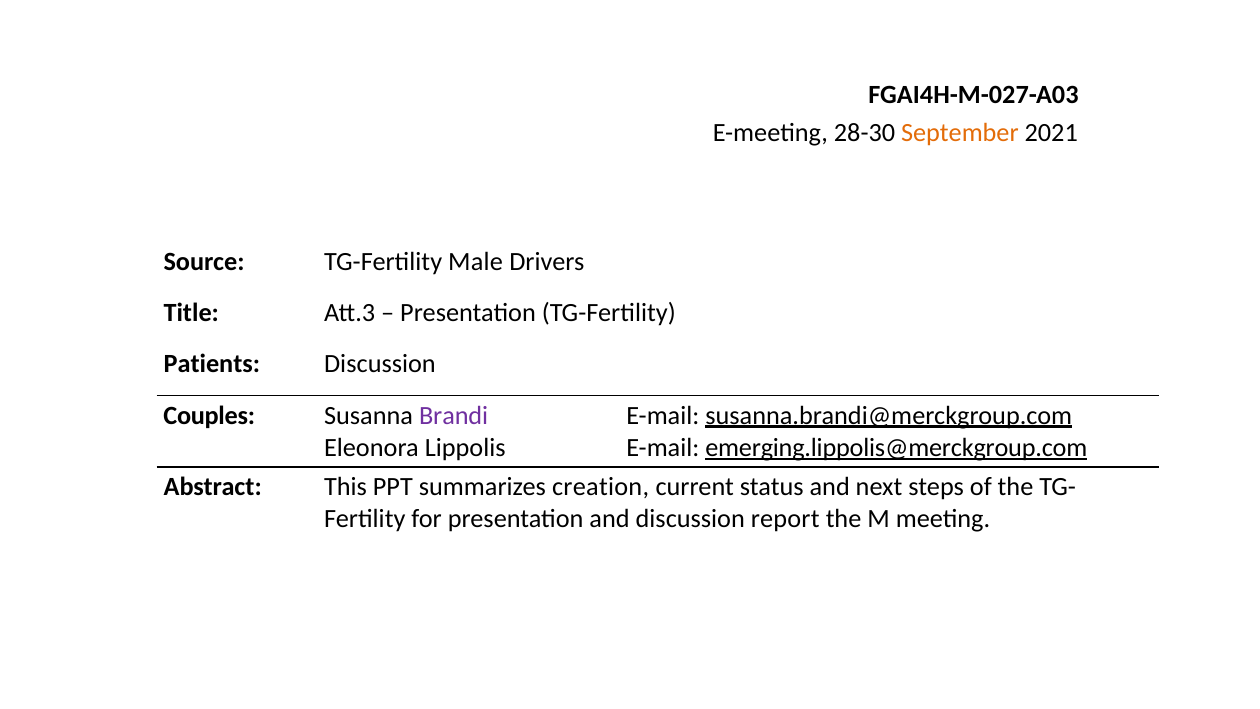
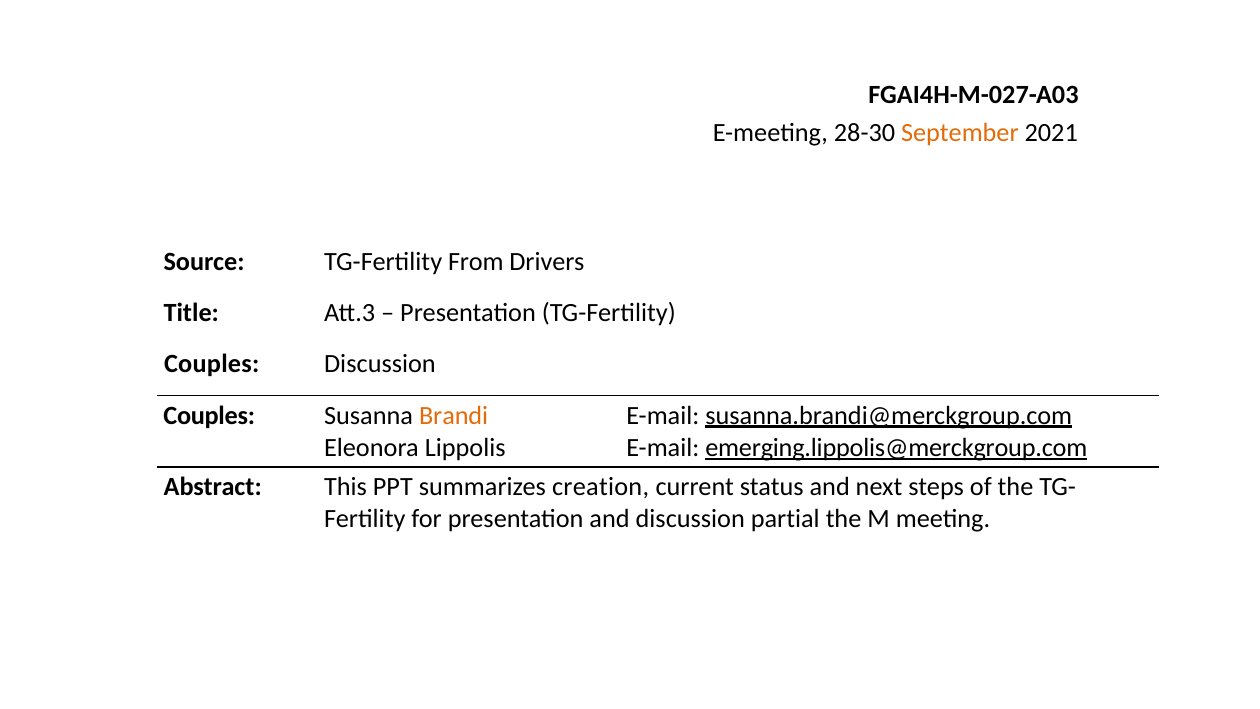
Male: Male -> From
Patients at (212, 364): Patients -> Couples
Brandi colour: purple -> orange
report: report -> partial
